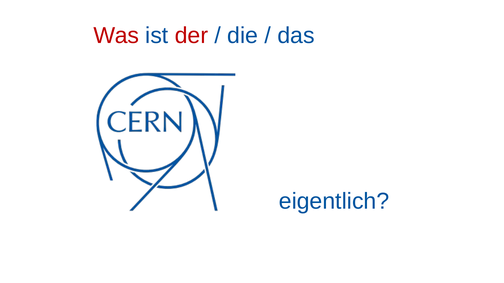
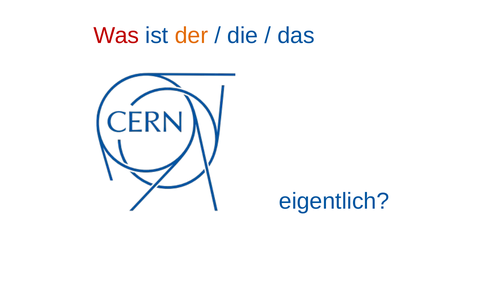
der colour: red -> orange
